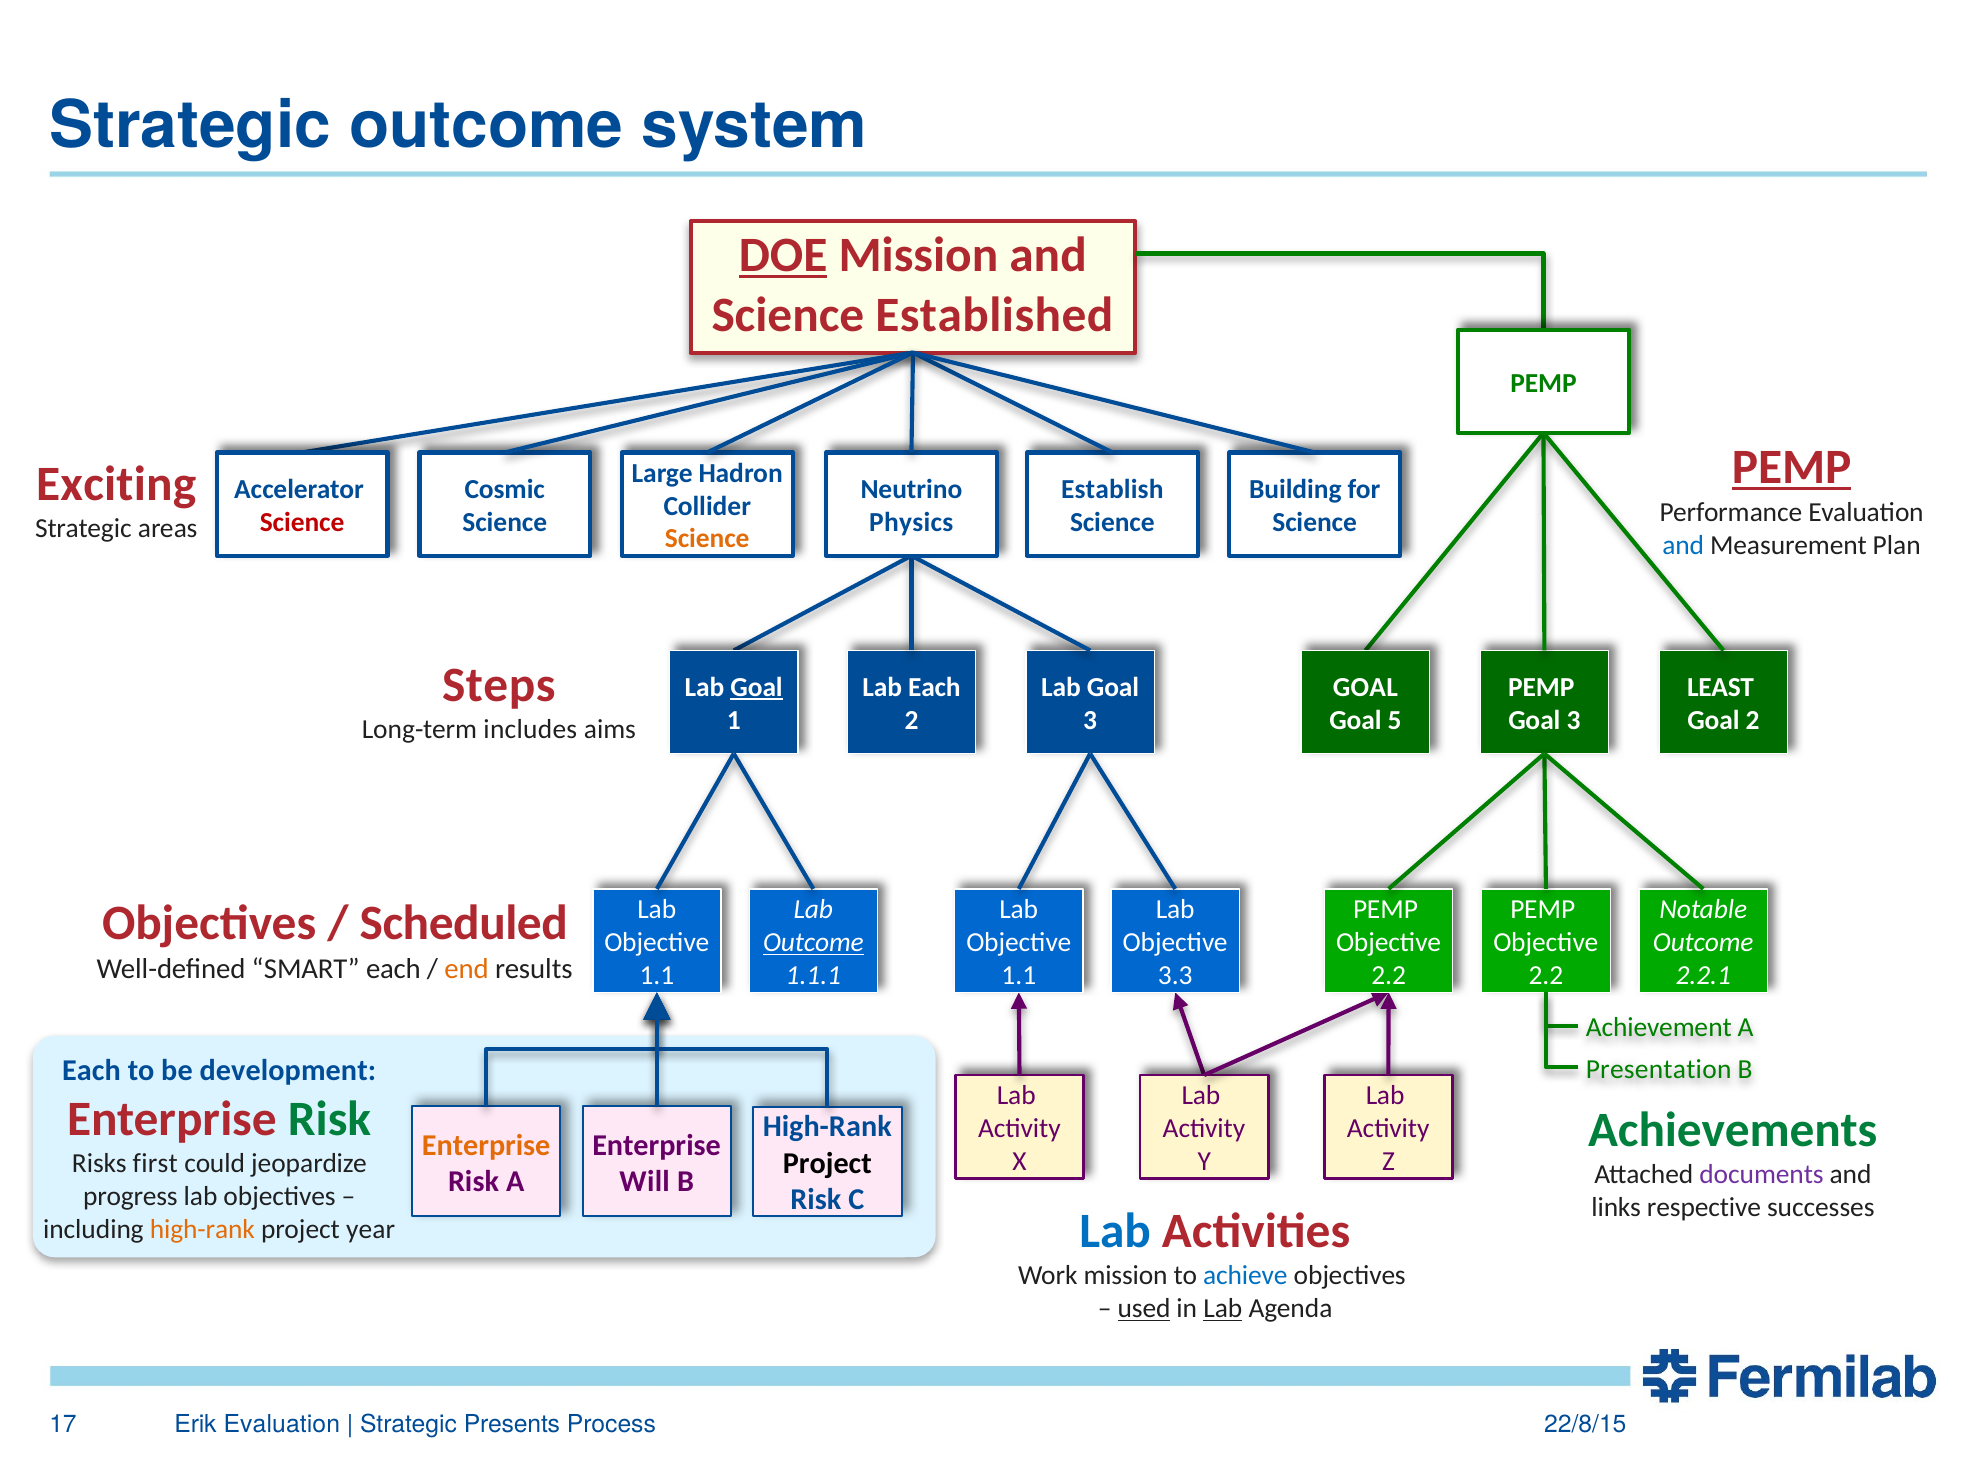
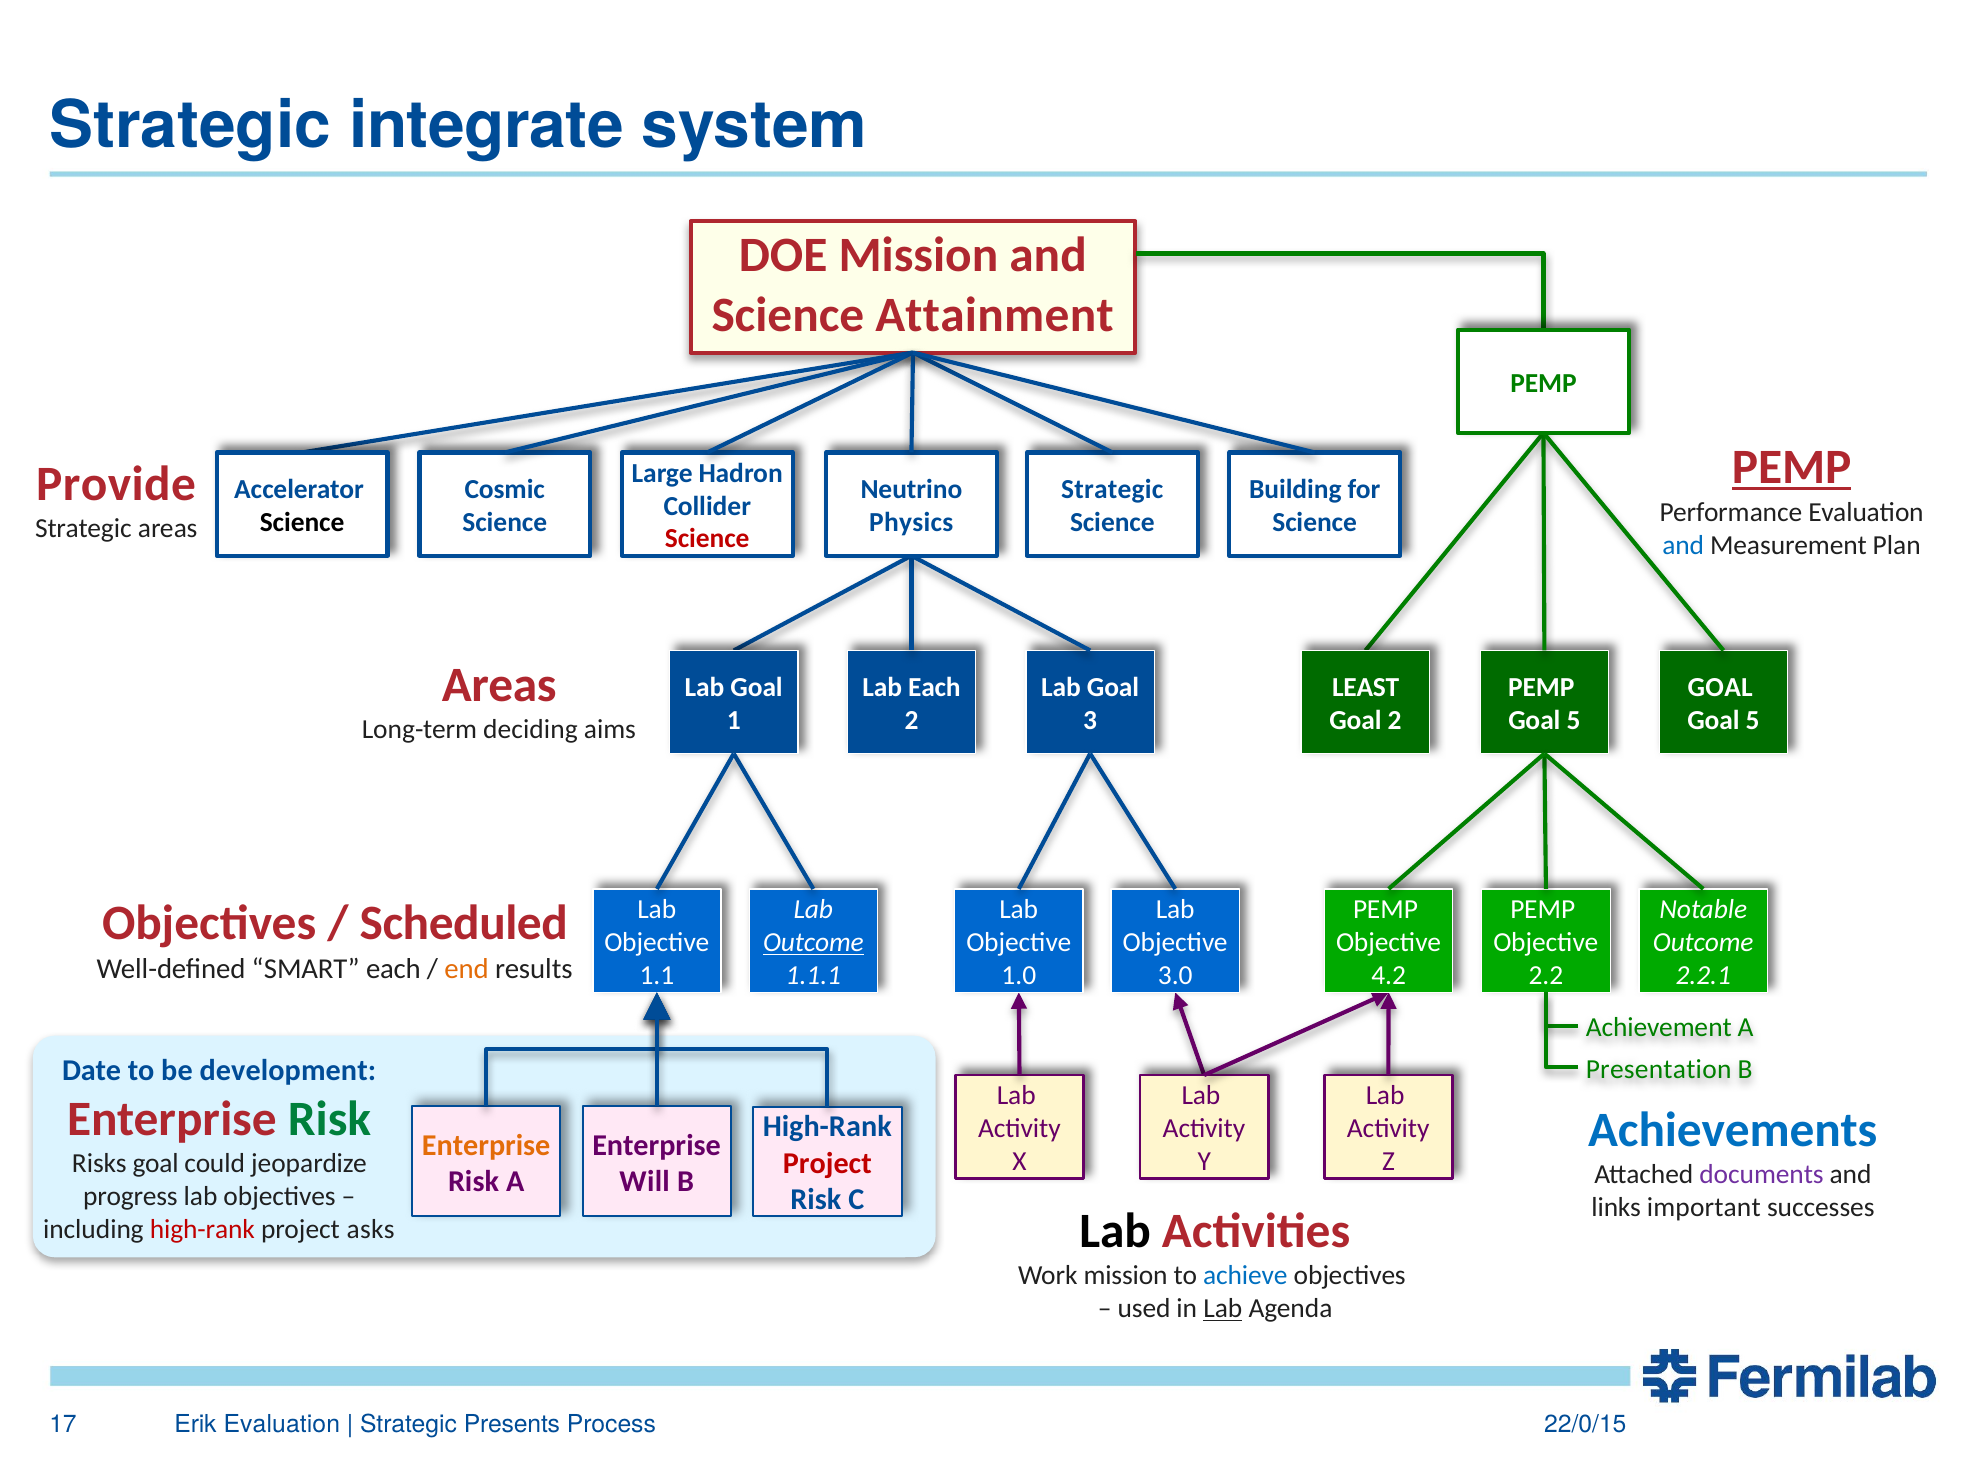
Strategic outcome: outcome -> integrate
DOE underline: present -> none
Established: Established -> Attainment
Exciting: Exciting -> Provide
Establish at (1112, 489): Establish -> Strategic
Science at (302, 522) colour: red -> black
Science at (707, 539) colour: orange -> red
Steps at (499, 685): Steps -> Areas
Goal at (757, 687) underline: present -> none
GOAL at (1365, 687): GOAL -> LEAST
LEAST at (1721, 687): LEAST -> GOAL
Goal 5: 5 -> 2
3 at (1573, 720): 3 -> 5
2 at (1753, 720): 2 -> 5
includes: includes -> deciding
1.1 at (1019, 976): 1.1 -> 1.0
3.3: 3.3 -> 3.0
2.2 at (1389, 976): 2.2 -> 4.2
Each at (91, 1070): Each -> Date
Achievements colour: green -> blue
Project at (827, 1163) colour: black -> red
Risks first: first -> goal
respective: respective -> important
Lab at (1115, 1231) colour: blue -> black
high-rank at (202, 1230) colour: orange -> red
year: year -> asks
used underline: present -> none
22/8/15: 22/8/15 -> 22/0/15
